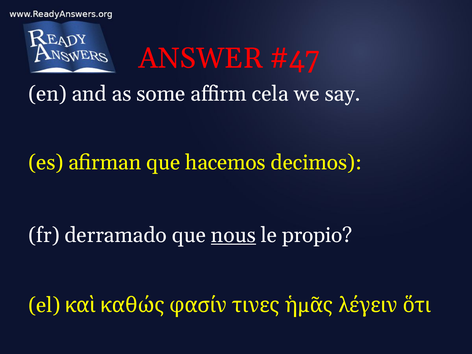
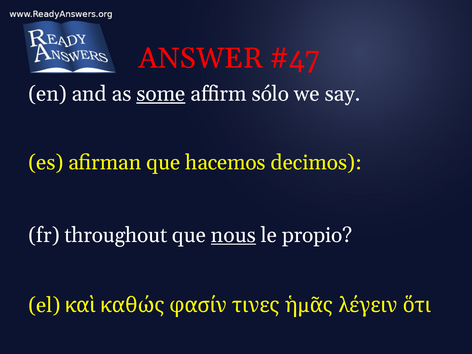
some underline: none -> present
cela: cela -> sólo
derramado: derramado -> throughout
